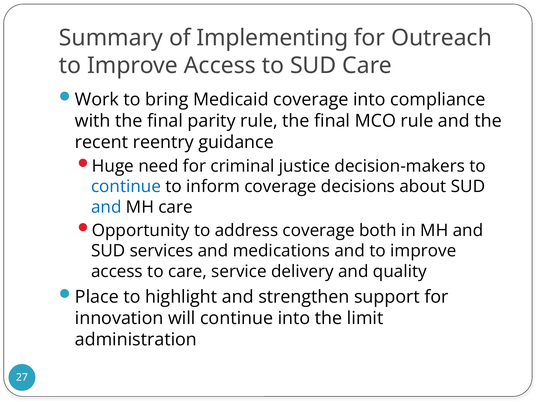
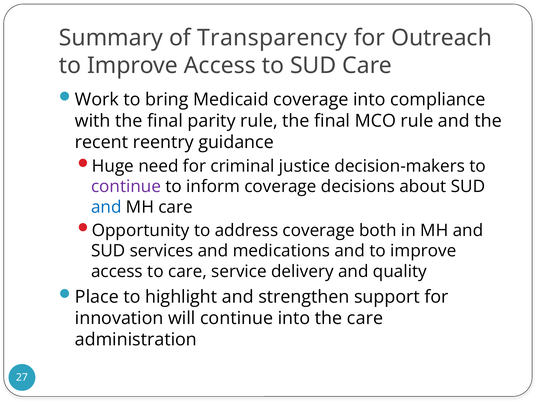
Implementing: Implementing -> Transparency
continue at (126, 187) colour: blue -> purple
the limit: limit -> care
